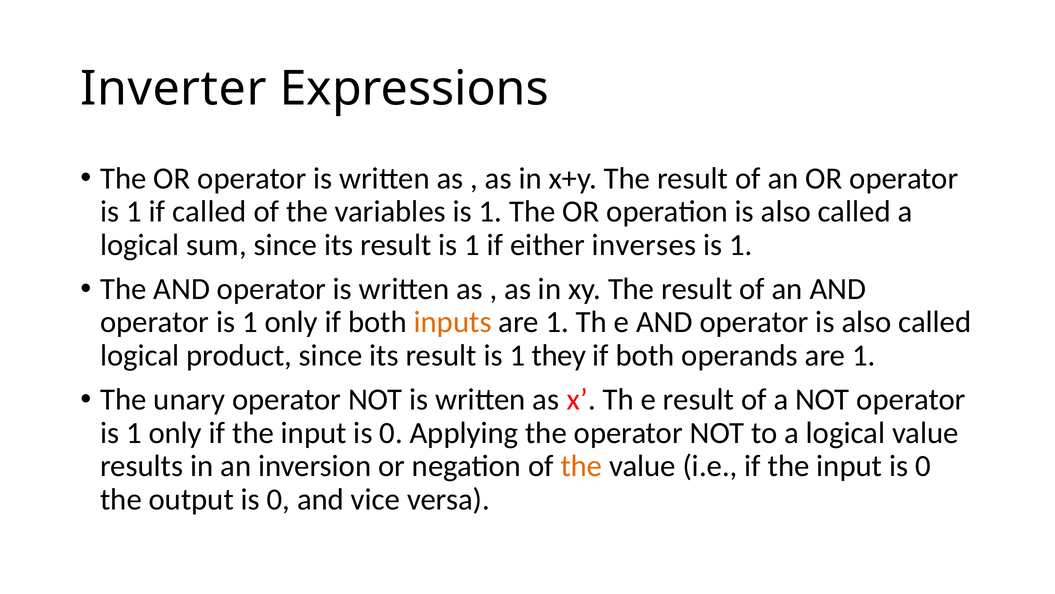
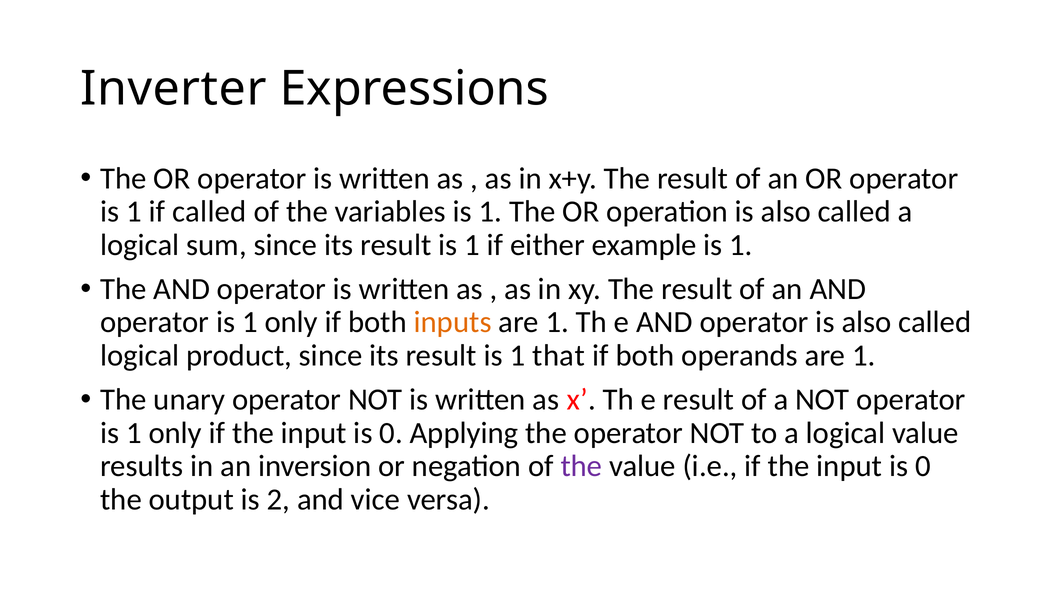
inverses: inverses -> example
they: they -> that
the at (581, 466) colour: orange -> purple
output is 0: 0 -> 2
